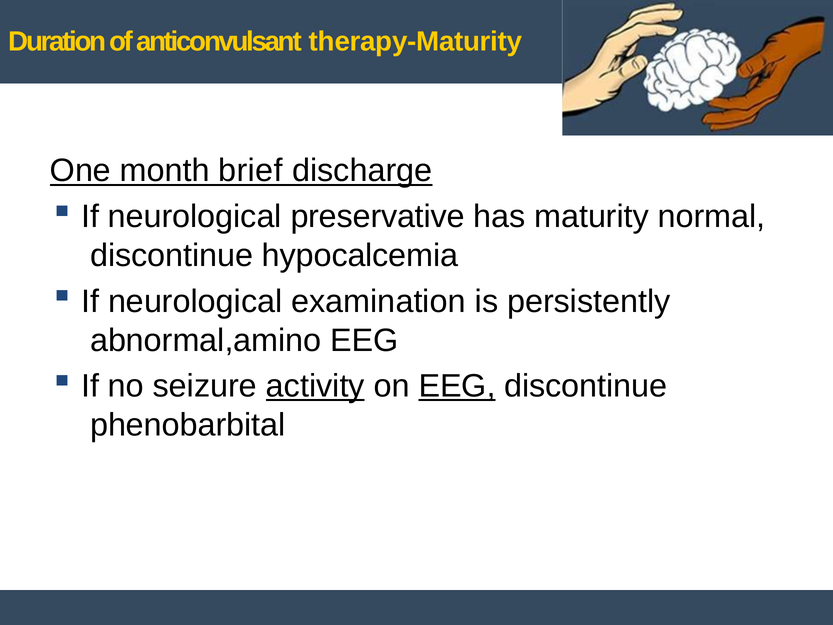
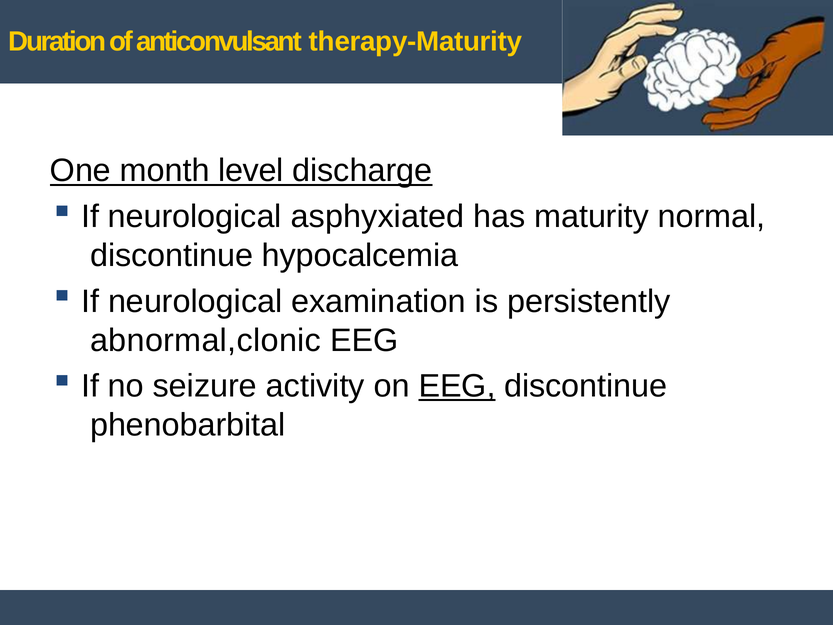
brief: brief -> level
preservative: preservative -> asphyxiated
abnormal,amino: abnormal,amino -> abnormal,clonic
activity underline: present -> none
